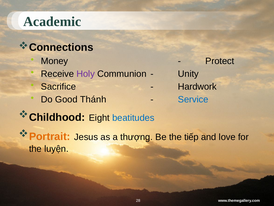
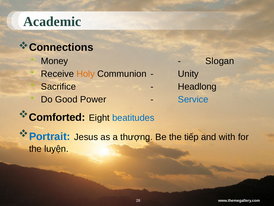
Protect: Protect -> Slogan
Holy colour: purple -> orange
Hardwork: Hardwork -> Headlong
Thánh: Thánh -> Power
Childhood: Childhood -> Comforted
Portrait colour: orange -> blue
love: love -> with
